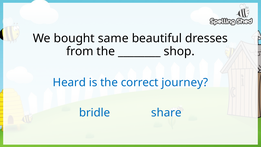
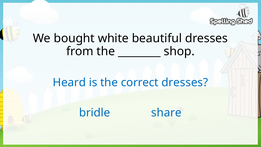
same: same -> white
correct journey: journey -> dresses
